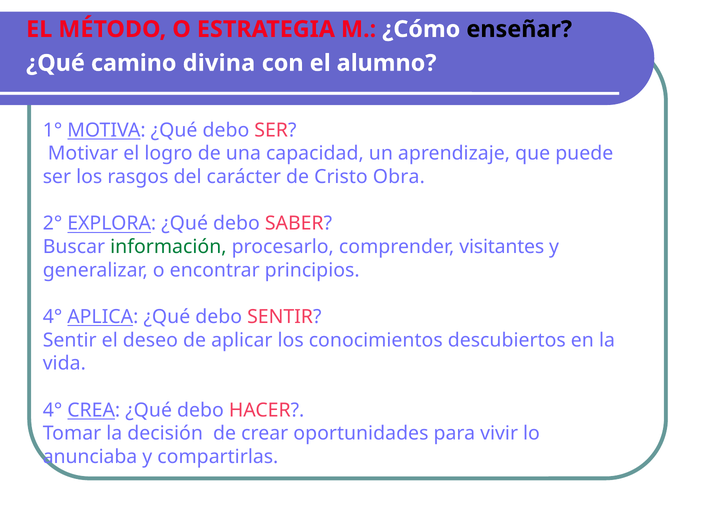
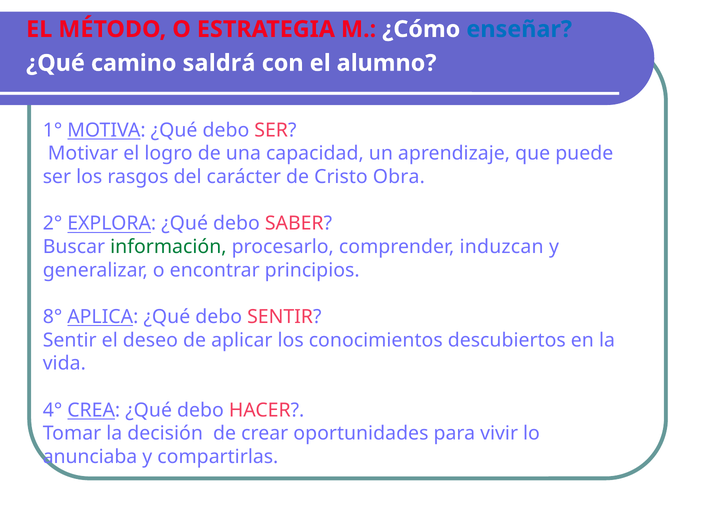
enseñar colour: black -> blue
divina: divina -> saldrá
visitantes: visitantes -> induzcan
4° at (53, 317): 4° -> 8°
